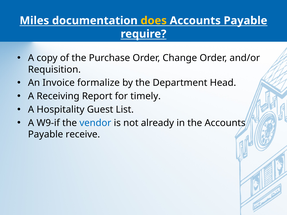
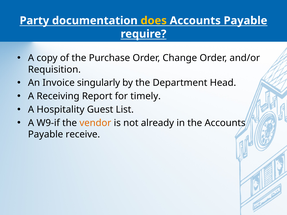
Miles: Miles -> Party
formalize: formalize -> singularly
vendor colour: blue -> orange
